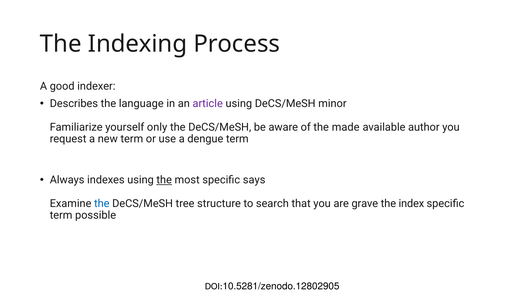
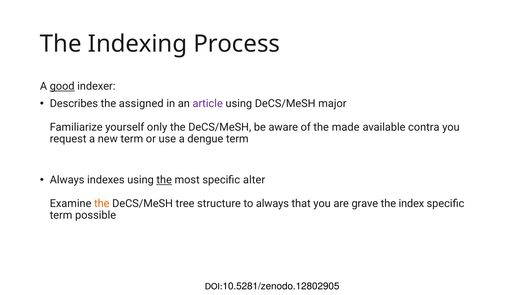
good underline: none -> present
language: language -> assigned
minor: minor -> major
author: author -> contra
says: says -> alter
the at (102, 203) colour: blue -> orange
to search: search -> always
